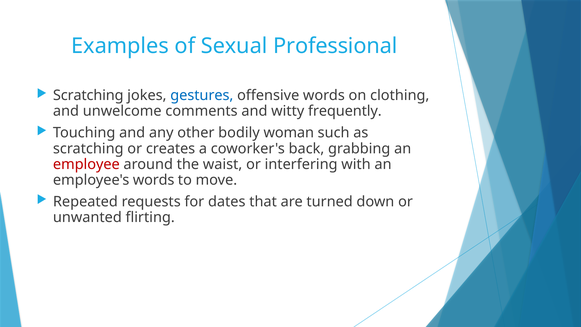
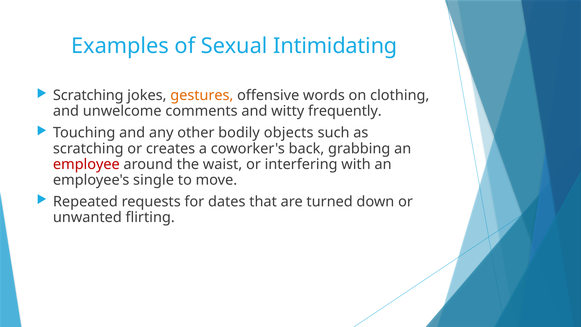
Professional: Professional -> Intimidating
gestures colour: blue -> orange
woman: woman -> objects
employee's words: words -> single
